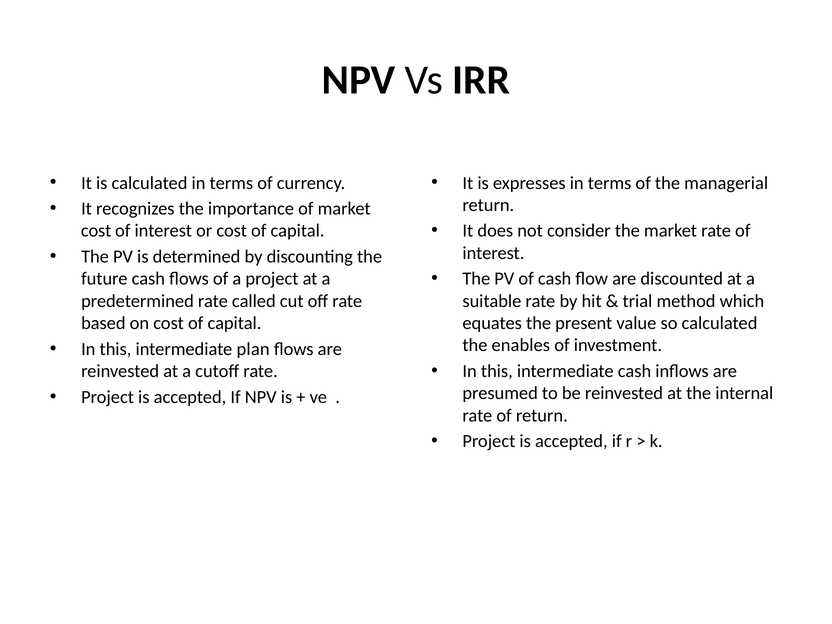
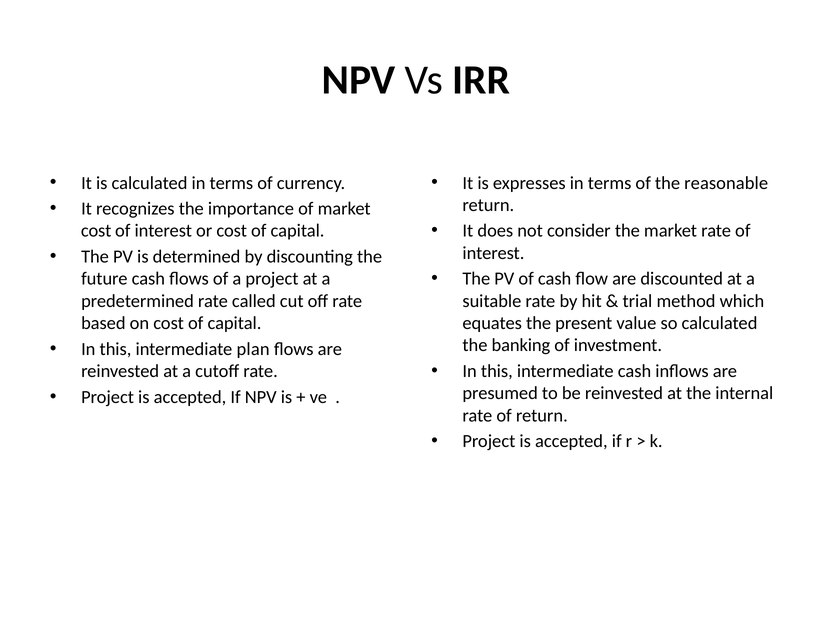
managerial: managerial -> reasonable
enables: enables -> banking
